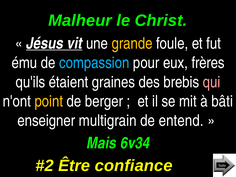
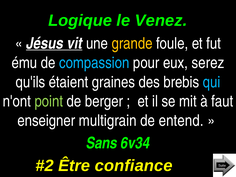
Malheur: Malheur -> Logique
Christ: Christ -> Venez
frères: frères -> serez
qui colour: pink -> light blue
point colour: yellow -> light green
bâti: bâti -> faut
Mais: Mais -> Sans
